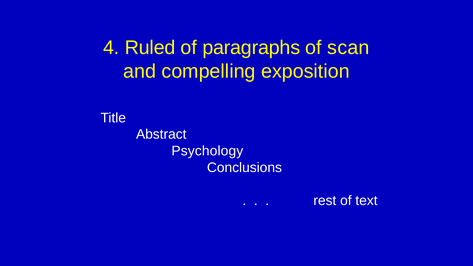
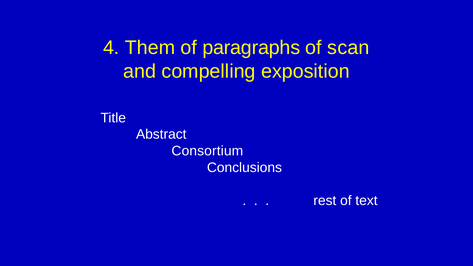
Ruled: Ruled -> Them
Psychology: Psychology -> Consortium
